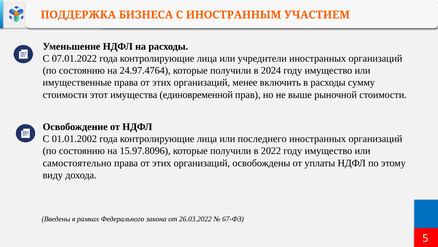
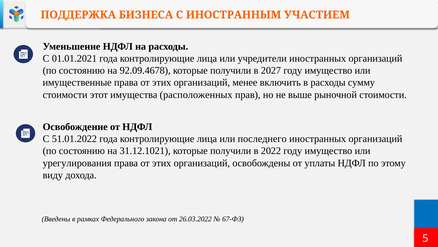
07.01.2022: 07.01.2022 -> 01.01.2021
24.97.4764: 24.97.4764 -> 92.09.4678
2024: 2024 -> 2027
единовременной: единовременной -> расположенных
01.01.2002: 01.01.2002 -> 51.01.2022
15.97.8096: 15.97.8096 -> 31.12.1021
самостоятельно: самостоятельно -> урегулирования
